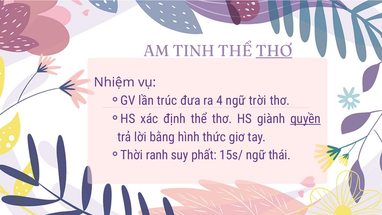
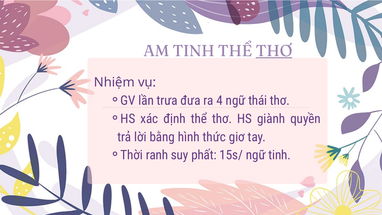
trúc: trúc -> trưa
trời: trời -> thái
quyền underline: present -> none
ngữ thái: thái -> tinh
